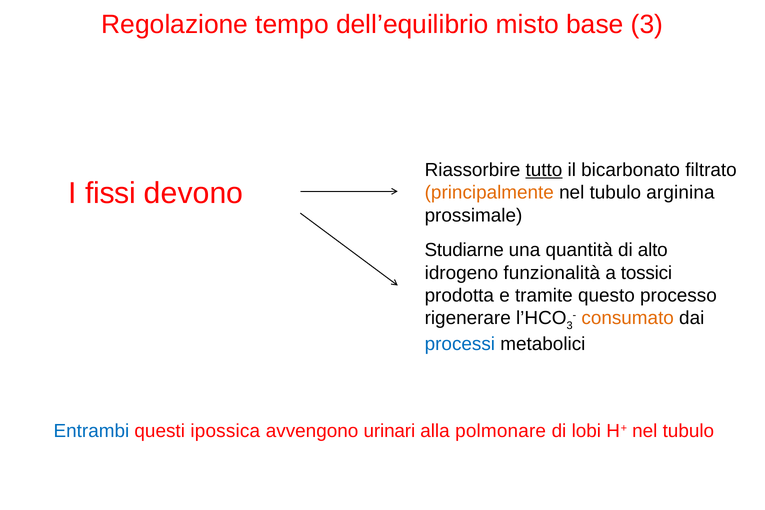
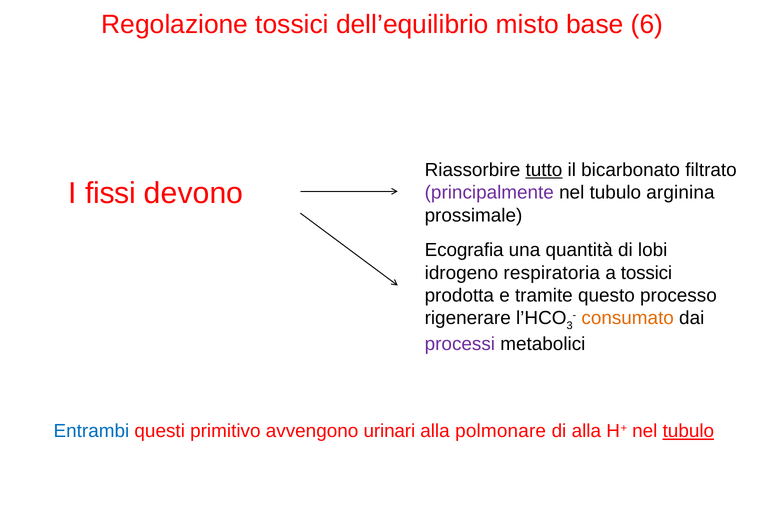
Regolazione tempo: tempo -> tossici
base 3: 3 -> 6
principalmente colour: orange -> purple
Studiarne: Studiarne -> Ecografia
alto: alto -> lobi
funzionalità: funzionalità -> respiratoria
processi colour: blue -> purple
ipossica: ipossica -> primitivo
di lobi: lobi -> alla
tubulo at (688, 431) underline: none -> present
